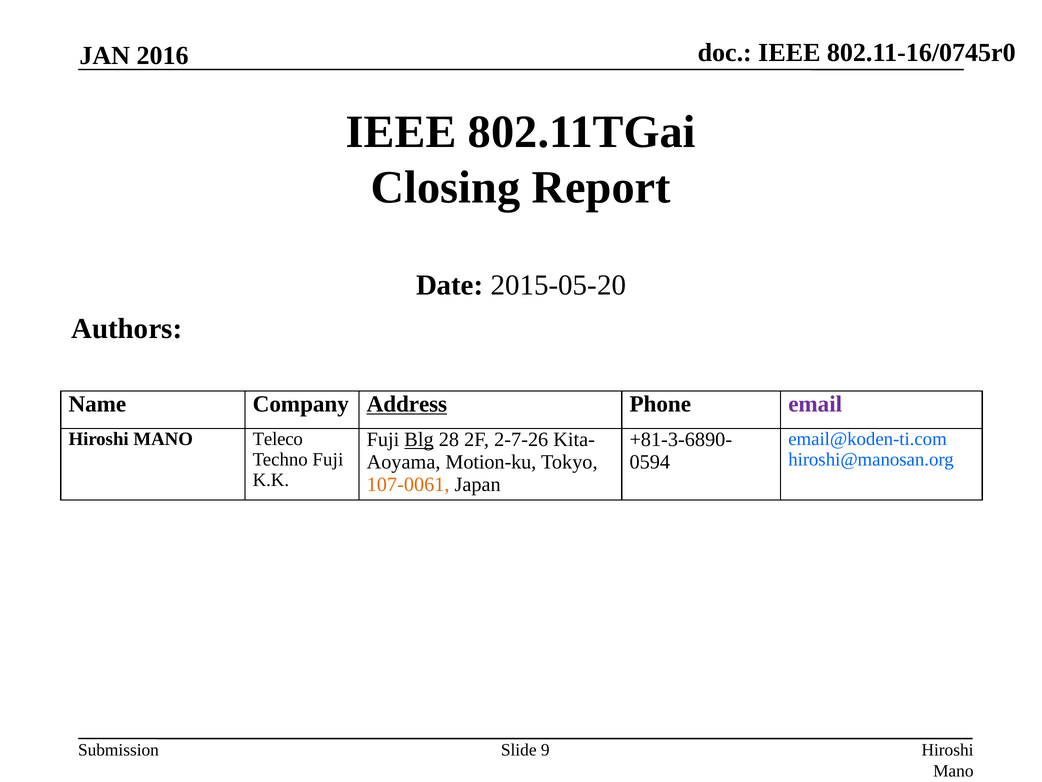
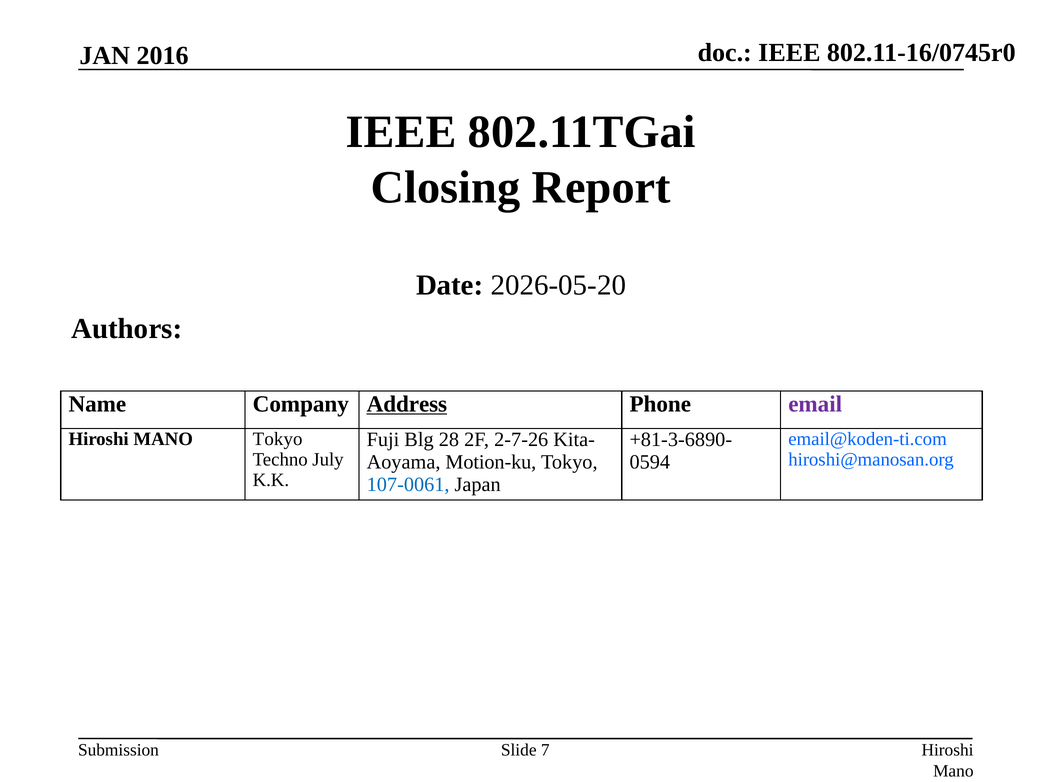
2015-05-20: 2015-05-20 -> 2026-05-20
MANO Teleco: Teleco -> Tokyo
Blg underline: present -> none
Techno Fuji: Fuji -> July
107-0061 colour: orange -> blue
9: 9 -> 7
